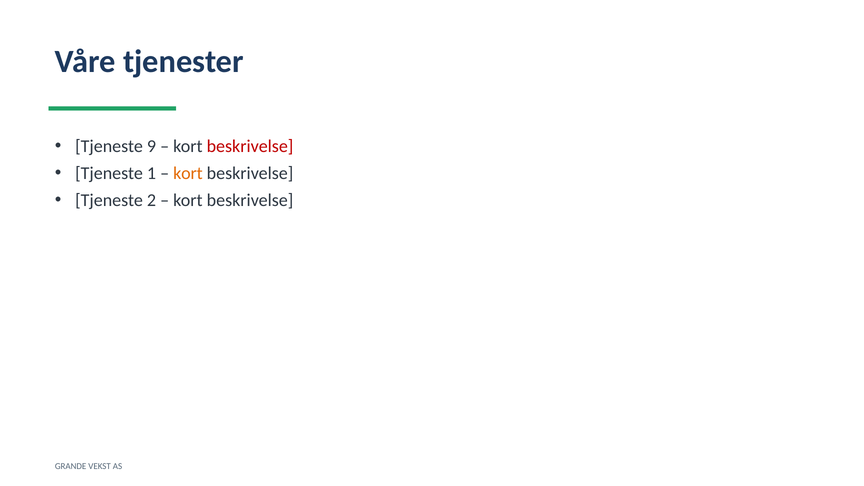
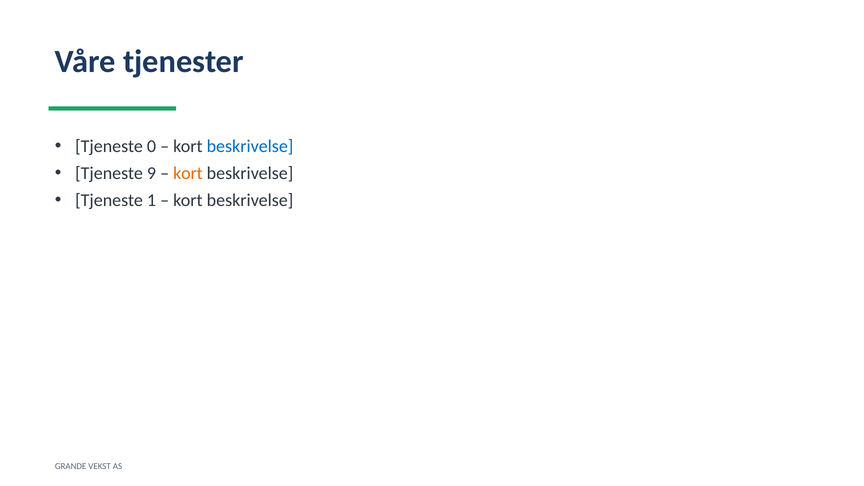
9: 9 -> 0
beskrivelse at (250, 146) colour: red -> blue
1: 1 -> 9
2: 2 -> 1
